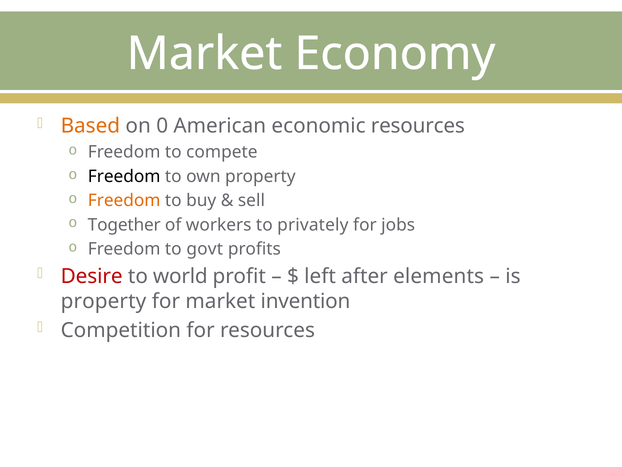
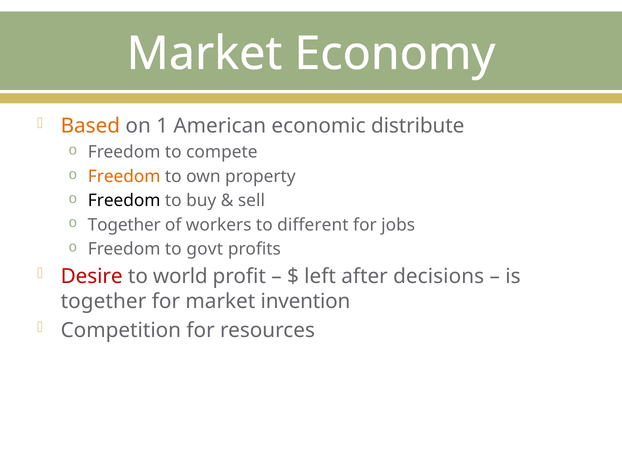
0: 0 -> 1
economic resources: resources -> distribute
Freedom at (124, 176) colour: black -> orange
Freedom at (124, 200) colour: orange -> black
privately: privately -> different
elements: elements -> decisions
property at (103, 301): property -> together
